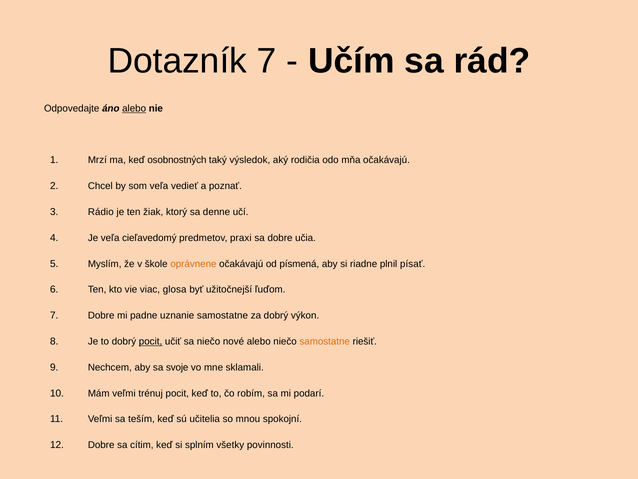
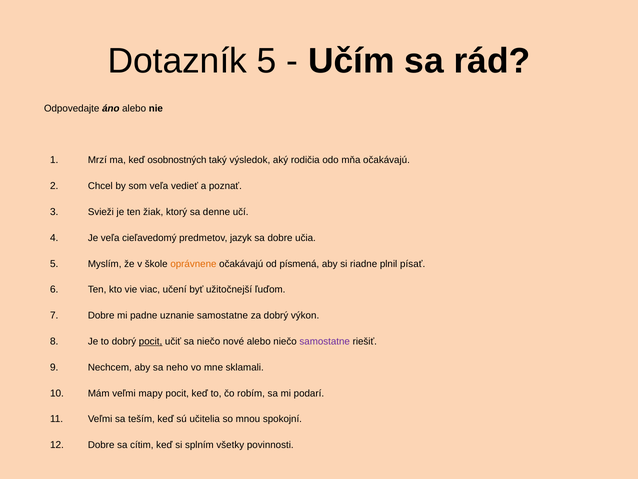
Dotazník 7: 7 -> 5
alebo at (134, 108) underline: present -> none
Rádio: Rádio -> Svieži
praxi: praxi -> jazyk
glosa: glosa -> učení
samostatne at (325, 341) colour: orange -> purple
svoje: svoje -> neho
trénuj: trénuj -> mapy
